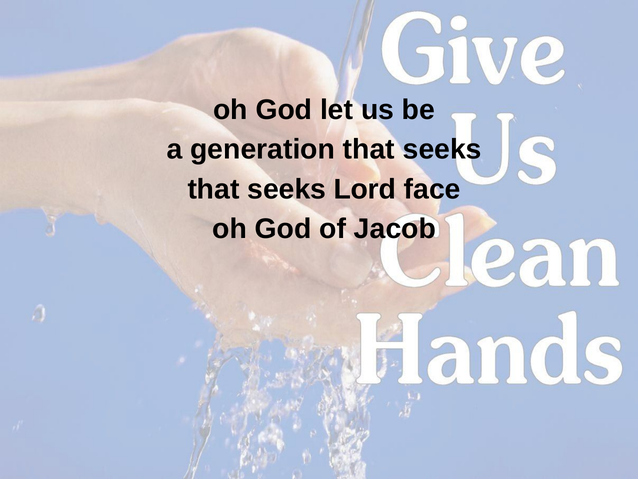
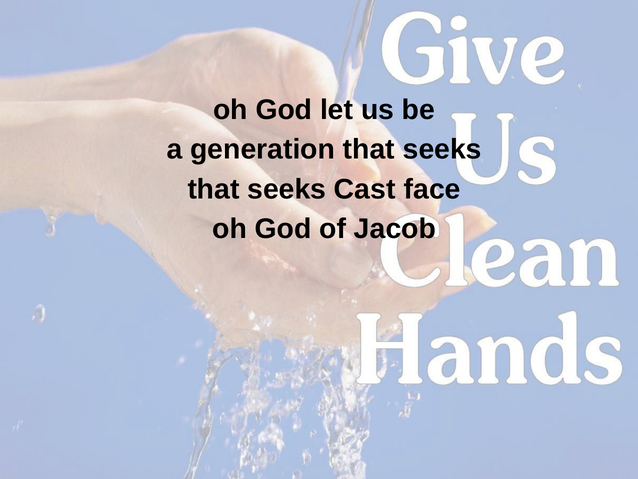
Lord: Lord -> Cast
